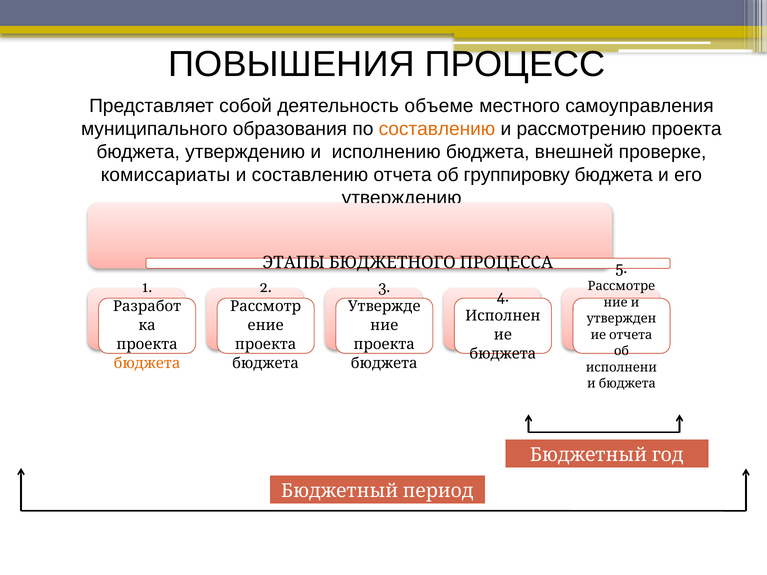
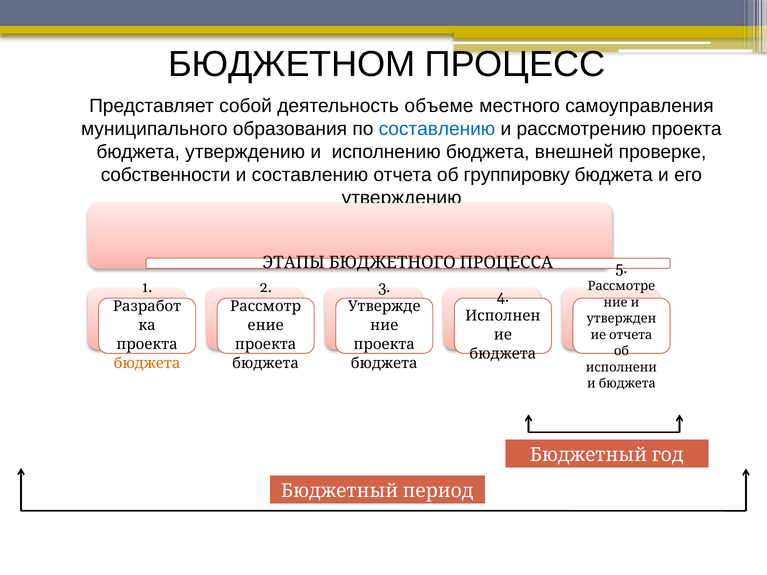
ПОВЫШЕНИЯ: ПОВЫШЕНИЯ -> БЮДЖЕТНОМ
составлению at (437, 129) colour: orange -> blue
комиссариаты: комиссариаты -> собственности
